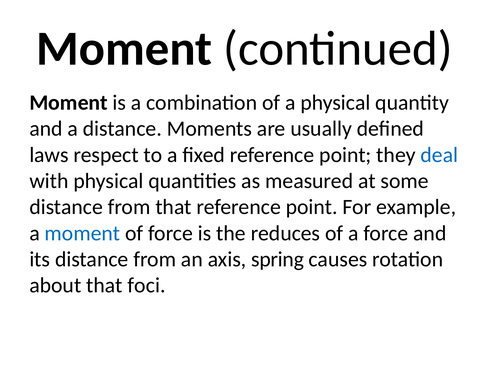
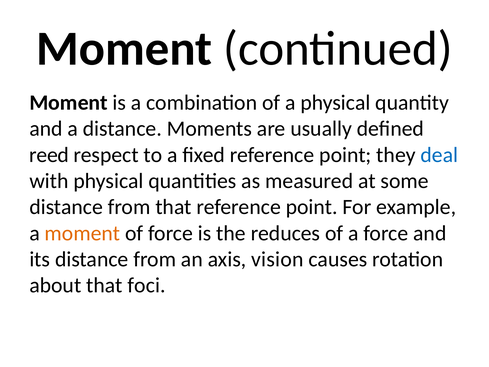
laws: laws -> reed
moment at (82, 233) colour: blue -> orange
spring: spring -> vision
